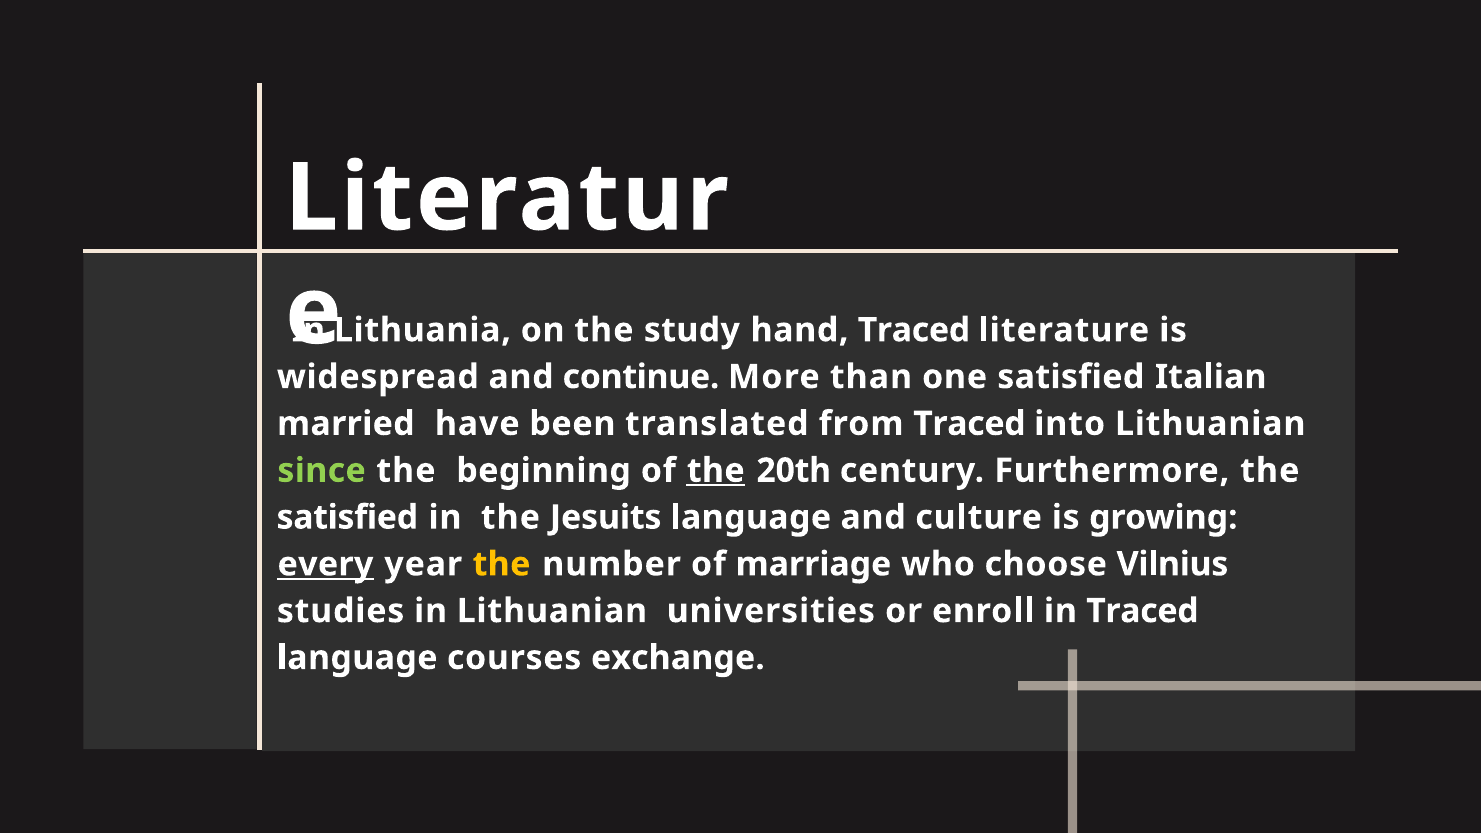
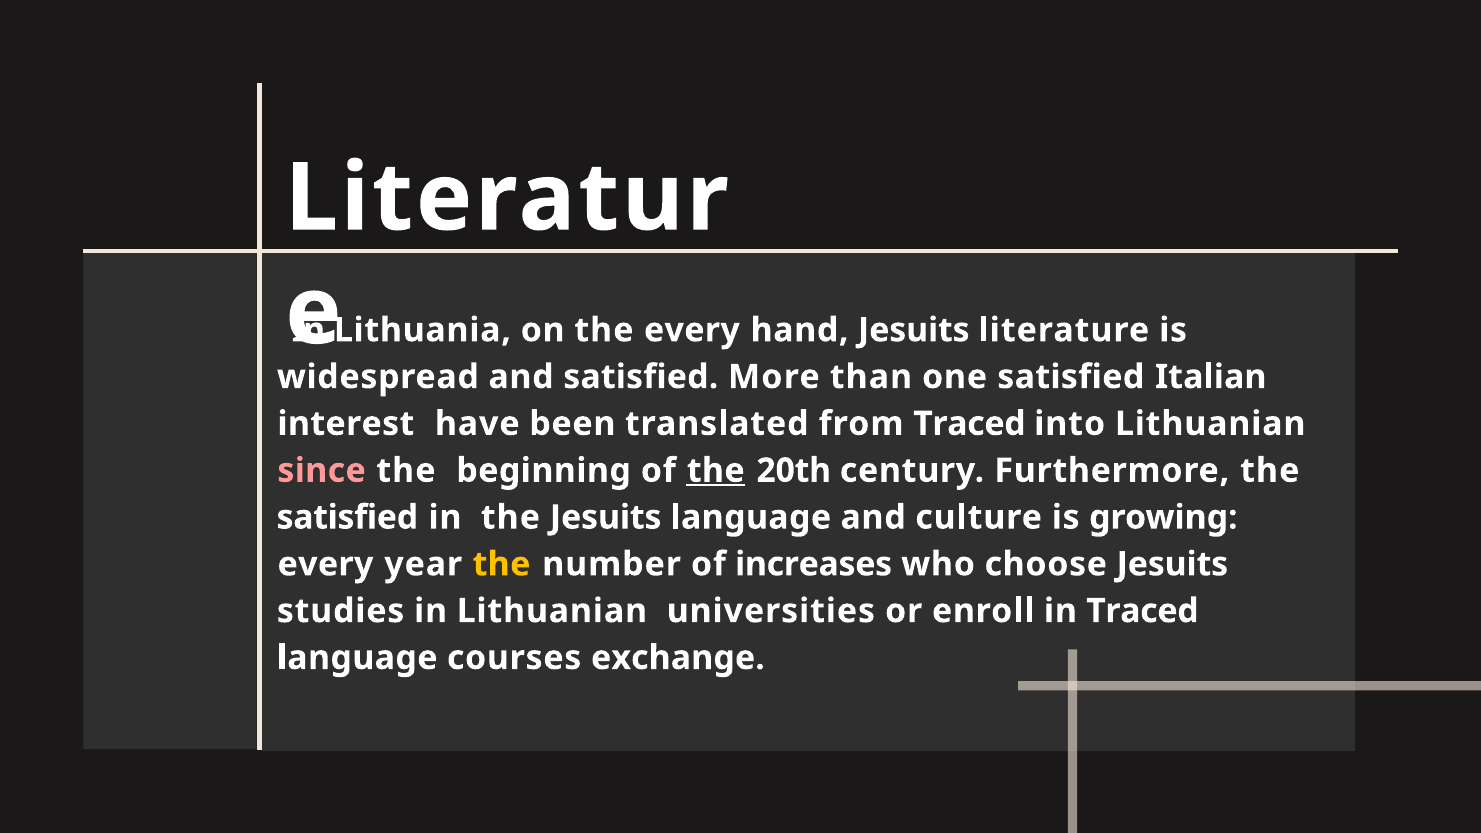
the study: study -> every
hand Traced: Traced -> Jesuits
and continue: continue -> satisfied
married: married -> interest
since colour: light green -> pink
every at (325, 564) underline: present -> none
marriage: marriage -> increases
choose Vilnius: Vilnius -> Jesuits
